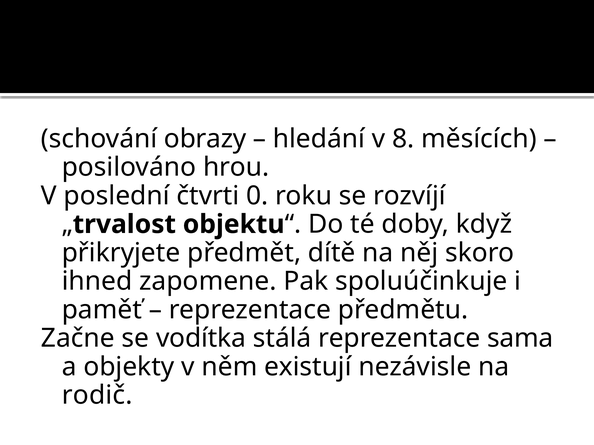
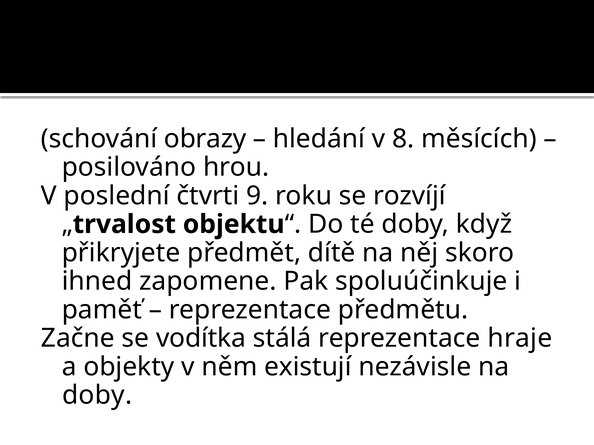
0: 0 -> 9
sama: sama -> hraje
rodič at (97, 396): rodič -> doby
